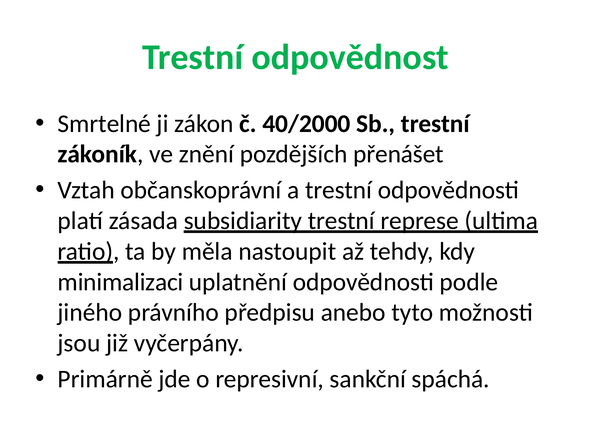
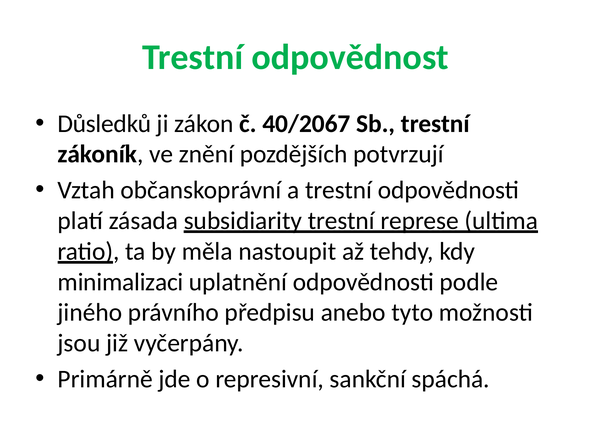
Smrtelné: Smrtelné -> Důsledků
40/2000: 40/2000 -> 40/2067
přenášet: přenášet -> potvrzují
